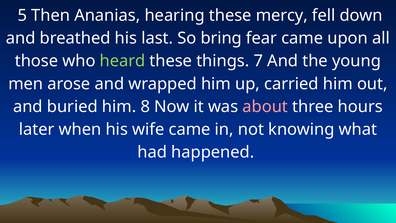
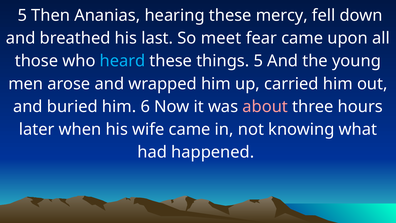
bring: bring -> meet
heard colour: light green -> light blue
things 7: 7 -> 5
8: 8 -> 6
